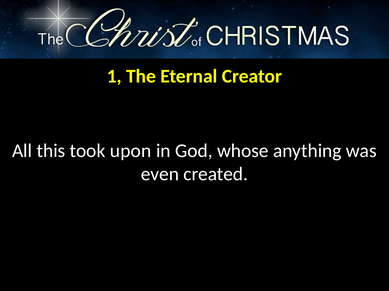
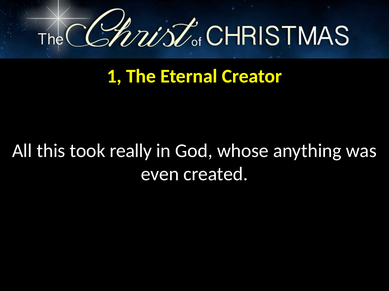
upon: upon -> really
